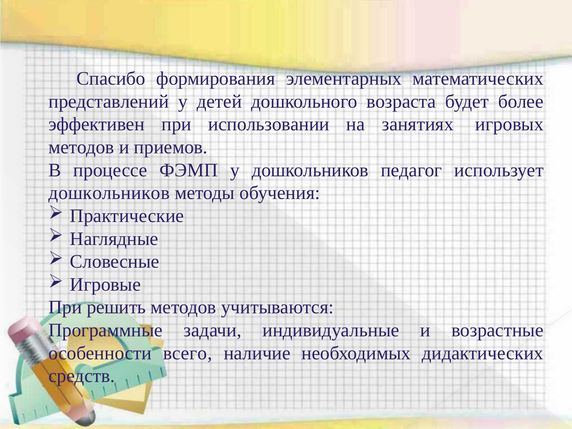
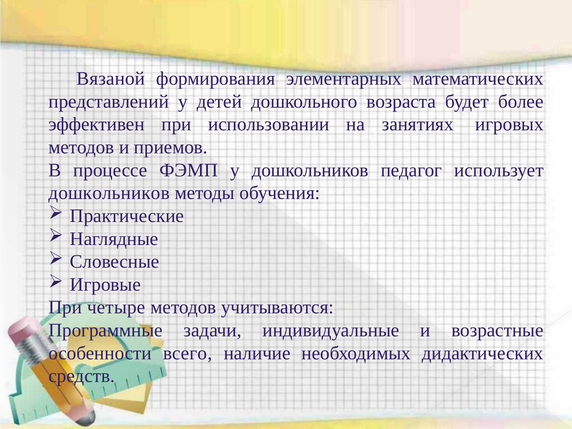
Спасибо: Спасибо -> Вязаной
решить: решить -> четыре
